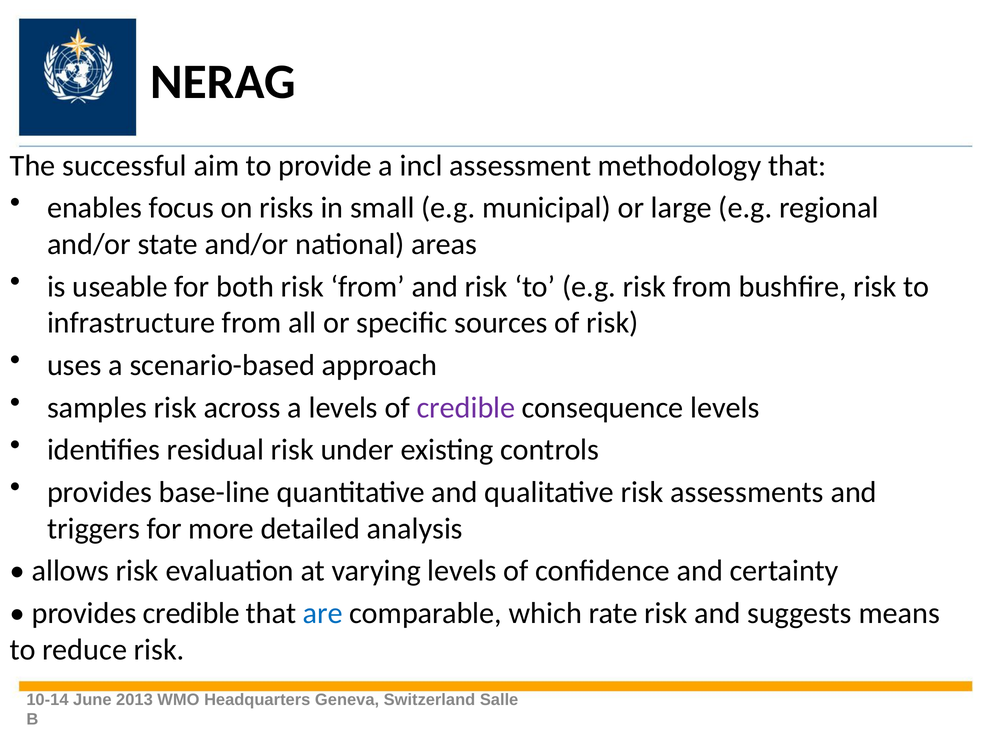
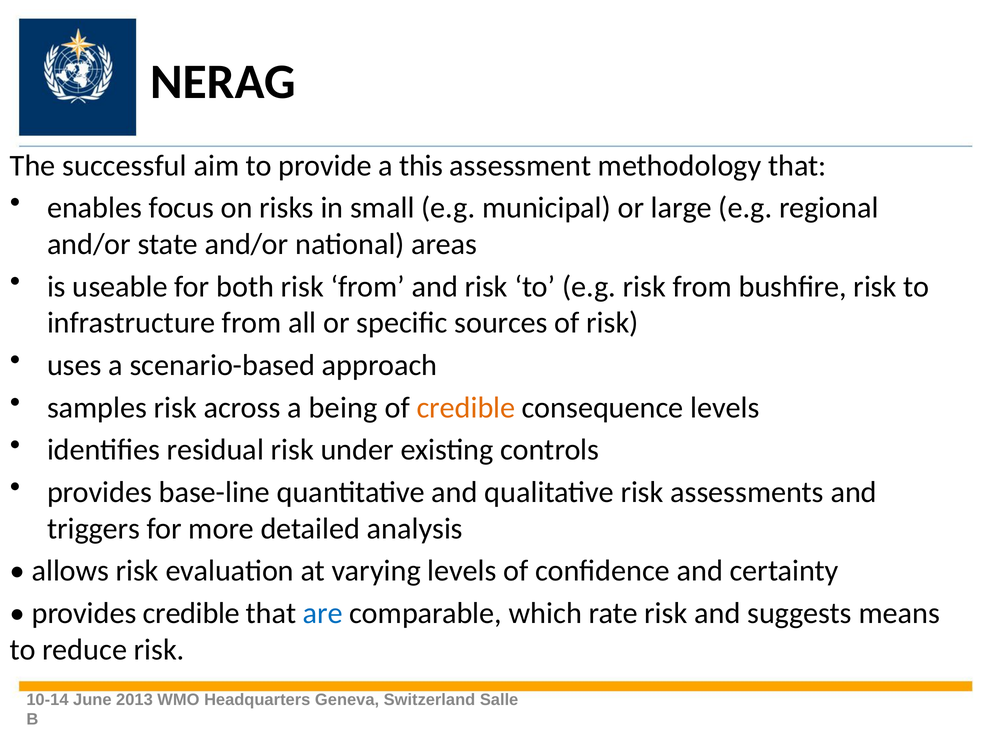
incl: incl -> this
a levels: levels -> being
credible at (466, 408) colour: purple -> orange
